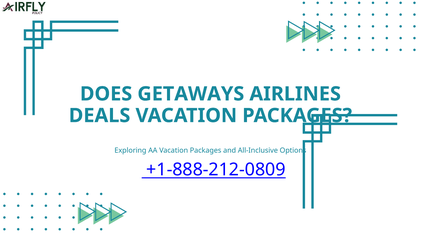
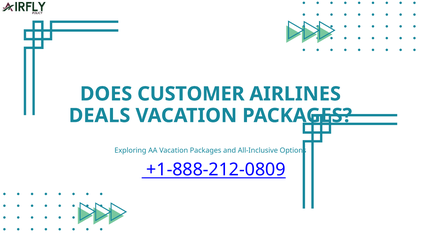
GETAWAYS: GETAWAYS -> CUSTOMER
